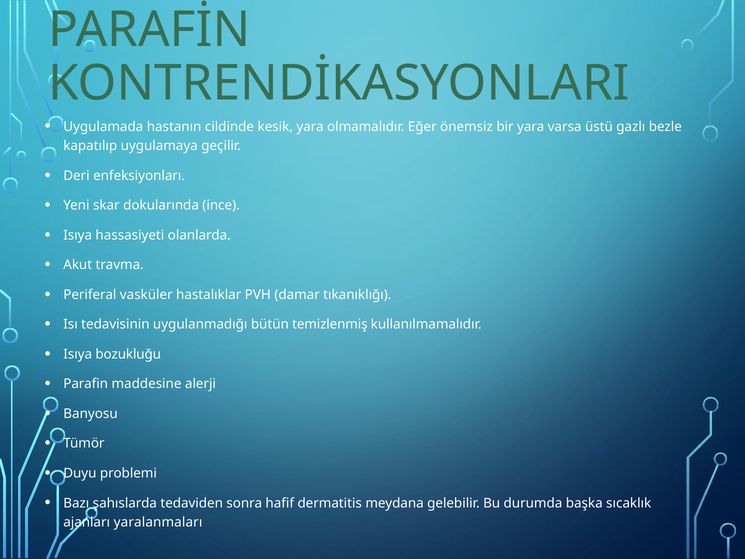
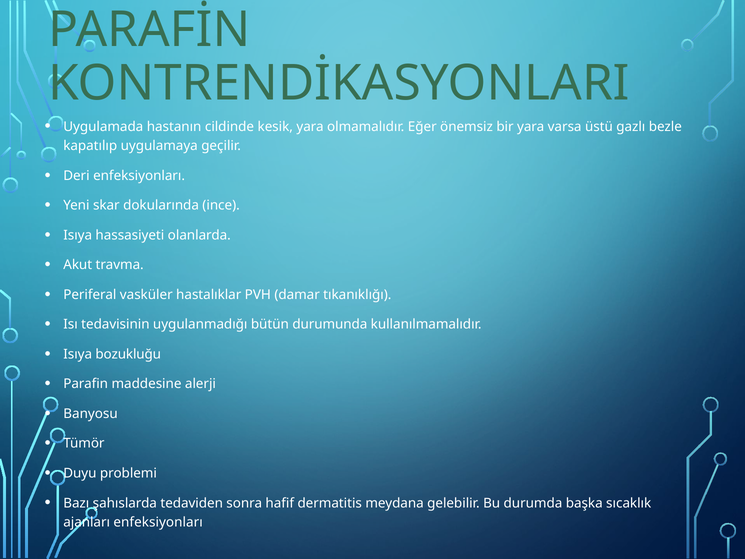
temizlenmiş: temizlenmiş -> durumunda
ajanları yaralanmaları: yaralanmaları -> enfeksiyonları
